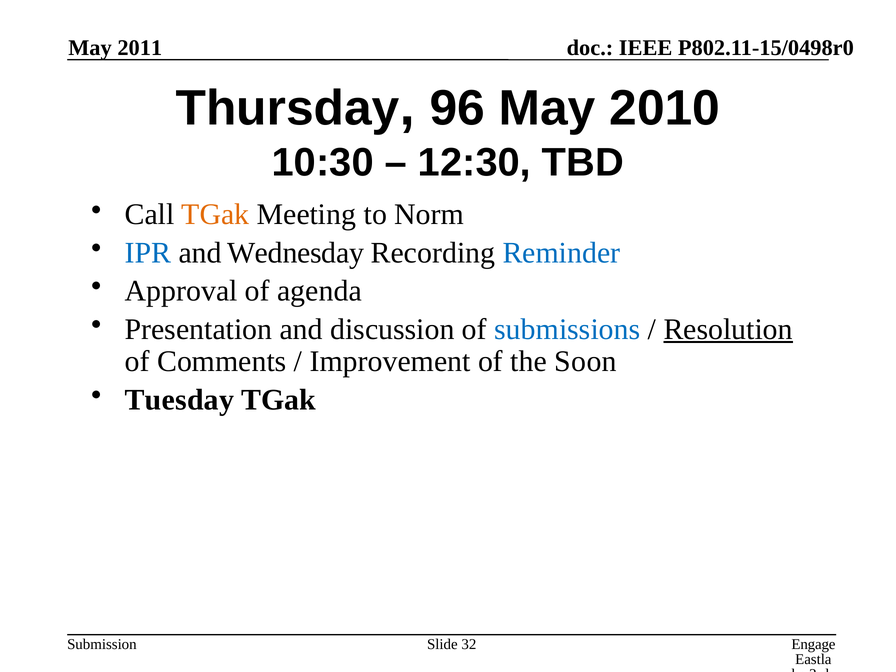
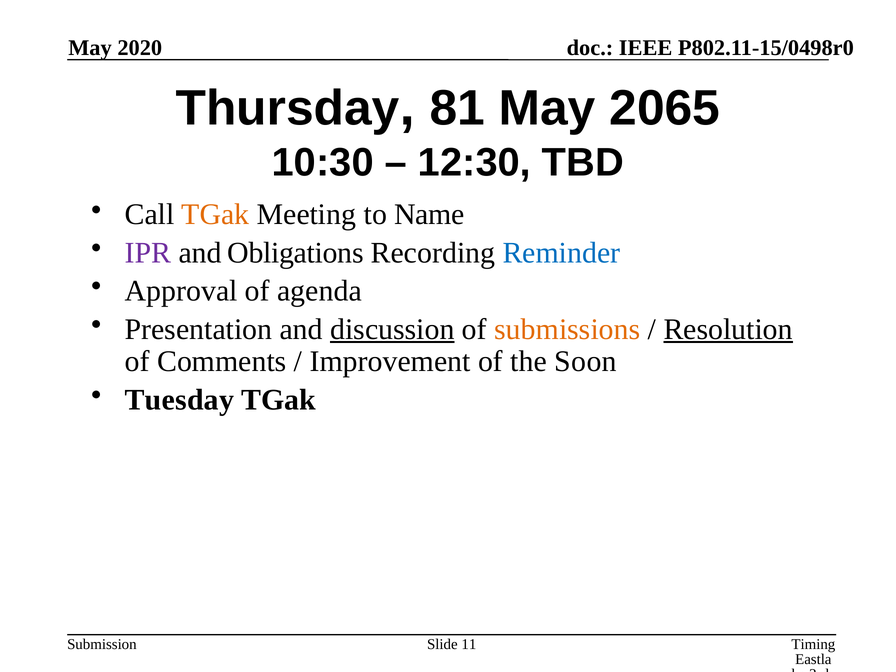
2011: 2011 -> 2020
96: 96 -> 81
2010: 2010 -> 2065
Norm: Norm -> Name
IPR colour: blue -> purple
Wednesday: Wednesday -> Obligations
discussion underline: none -> present
submissions colour: blue -> orange
Engage: Engage -> Timing
32: 32 -> 11
